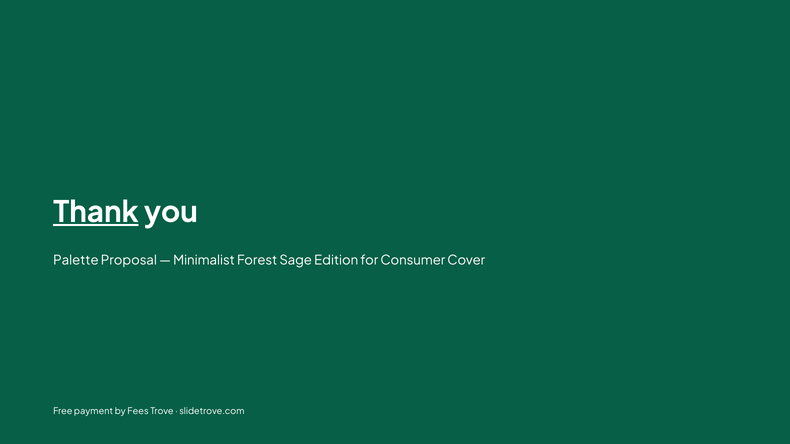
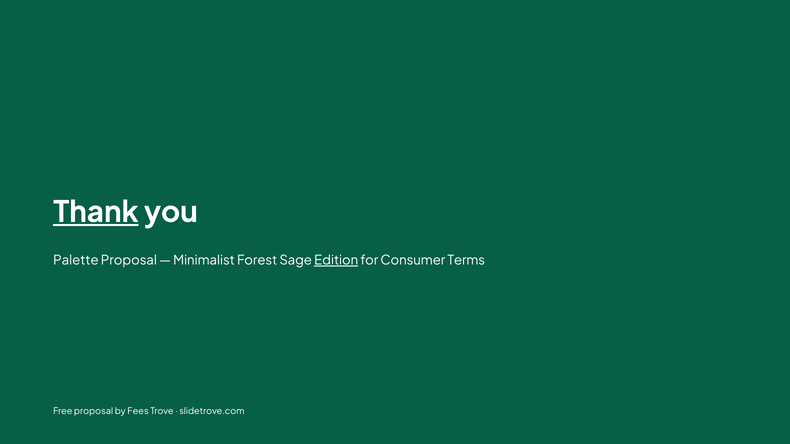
Edition underline: none -> present
Cover: Cover -> Terms
Free payment: payment -> proposal
